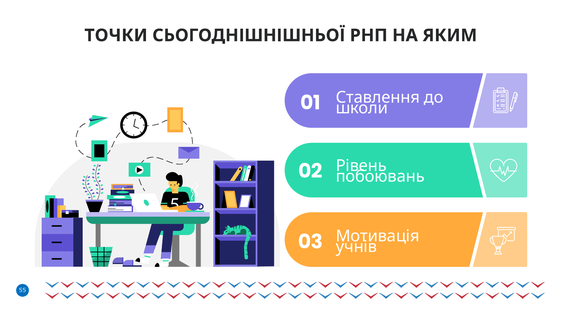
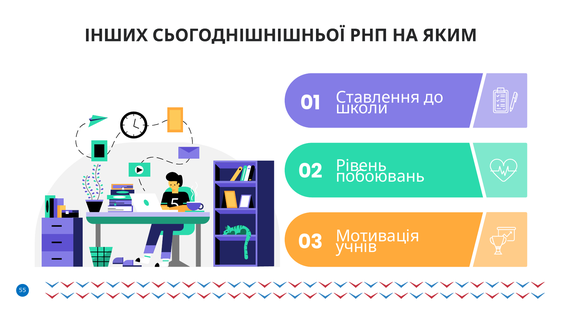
ТОЧКИ: ТОЧКИ -> ІНШИХ
